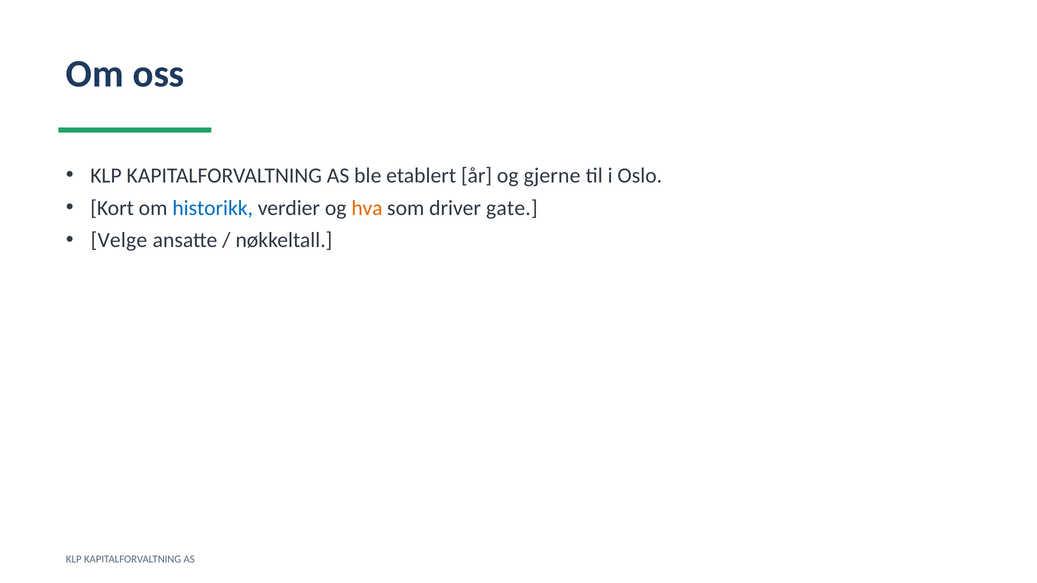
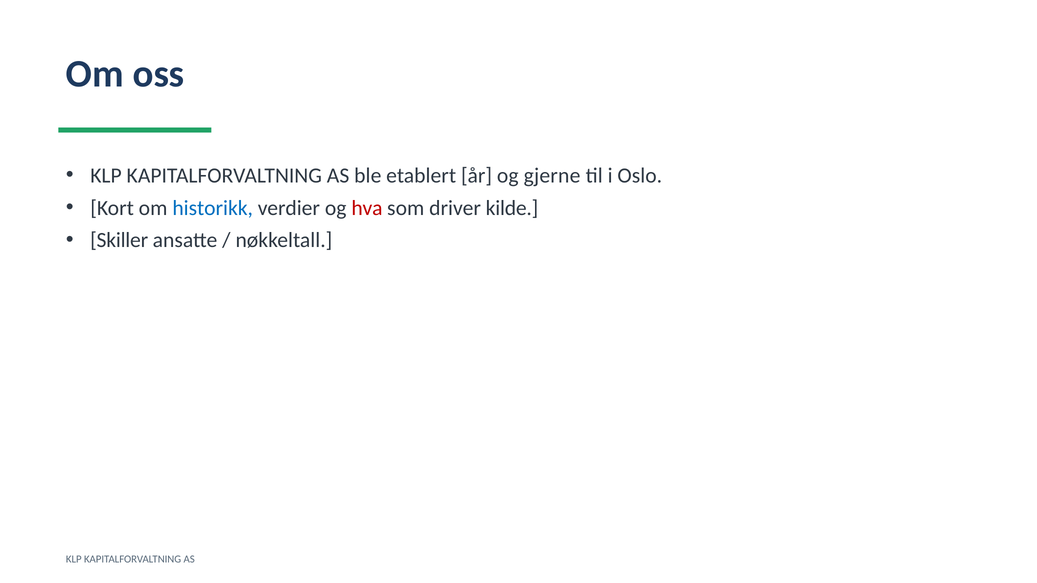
hva colour: orange -> red
gate: gate -> kilde
Velge: Velge -> Skiller
